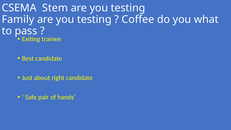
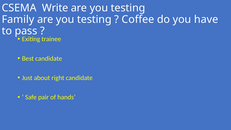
Stem: Stem -> Write
what: what -> have
